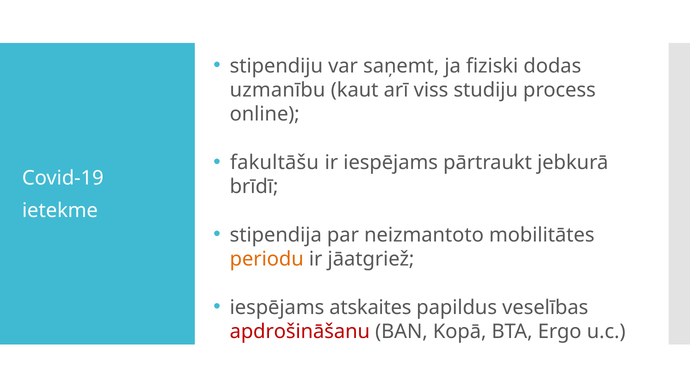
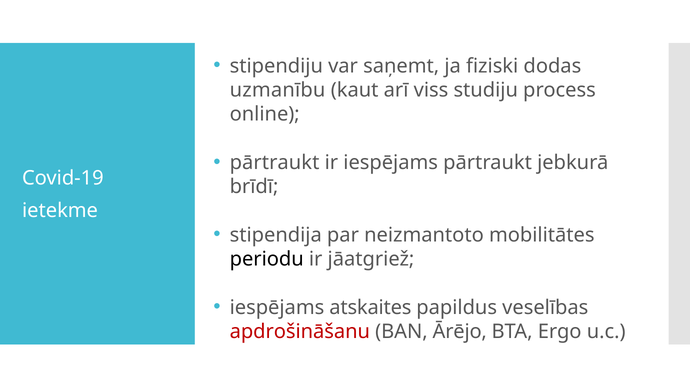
fakultāšu at (274, 163): fakultāšu -> pārtraukt
periodu colour: orange -> black
Kopā: Kopā -> Ārējo
